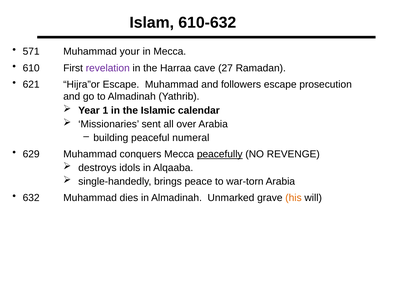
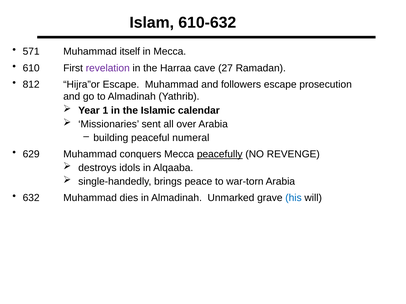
your: your -> itself
621: 621 -> 812
his colour: orange -> blue
